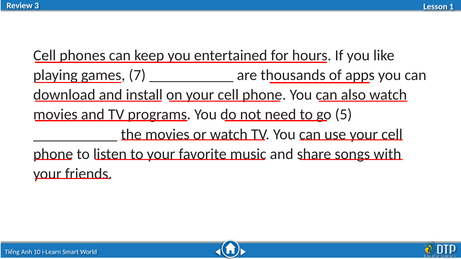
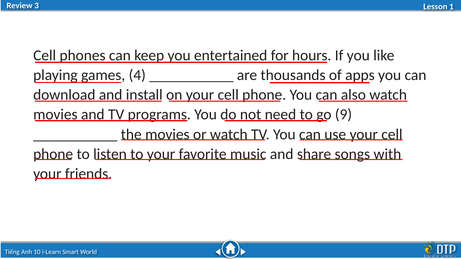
7: 7 -> 4
5: 5 -> 9
